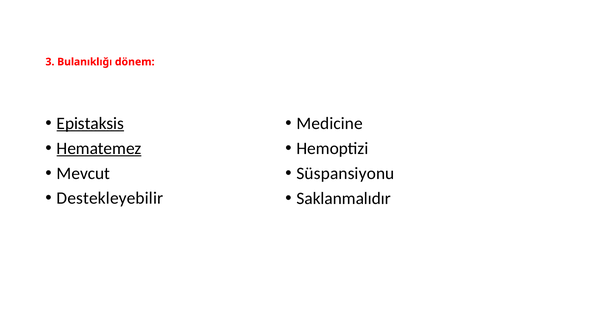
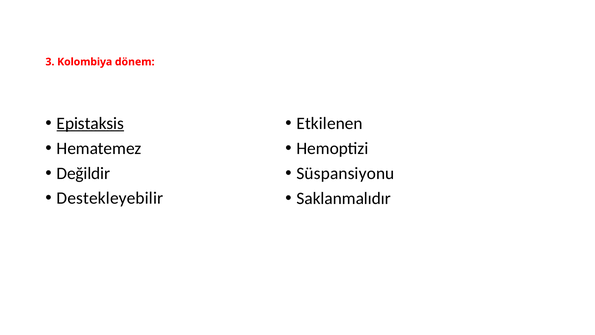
Bulanıklığı: Bulanıklığı -> Kolombiya
Medicine: Medicine -> Etkilenen
Hematemez underline: present -> none
Mevcut: Mevcut -> Değildir
